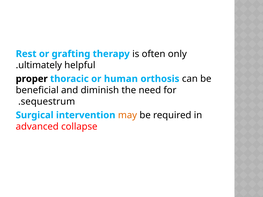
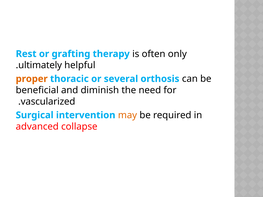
proper colour: black -> orange
human: human -> several
sequestrum: sequestrum -> vascularized
